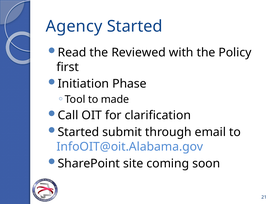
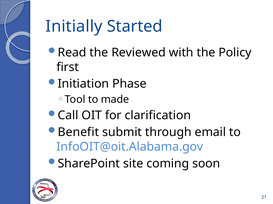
Agency: Agency -> Initially
Started at (78, 133): Started -> Benefit
